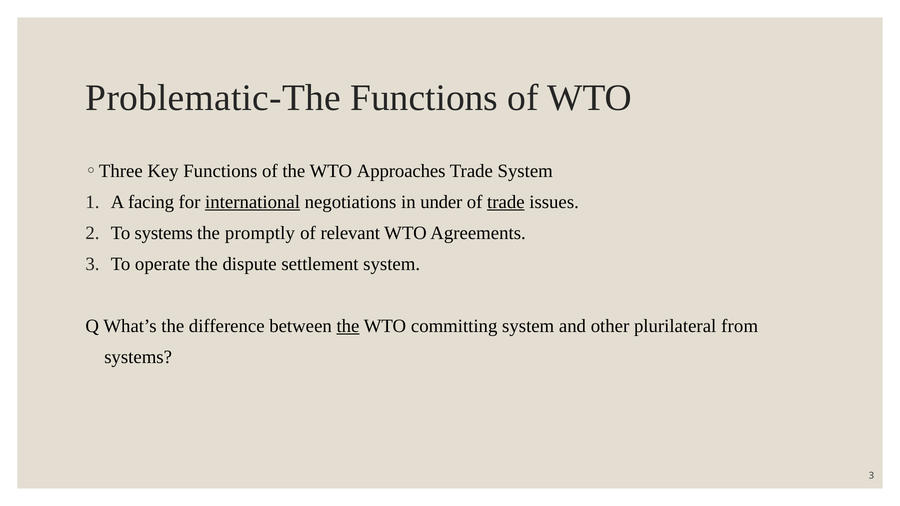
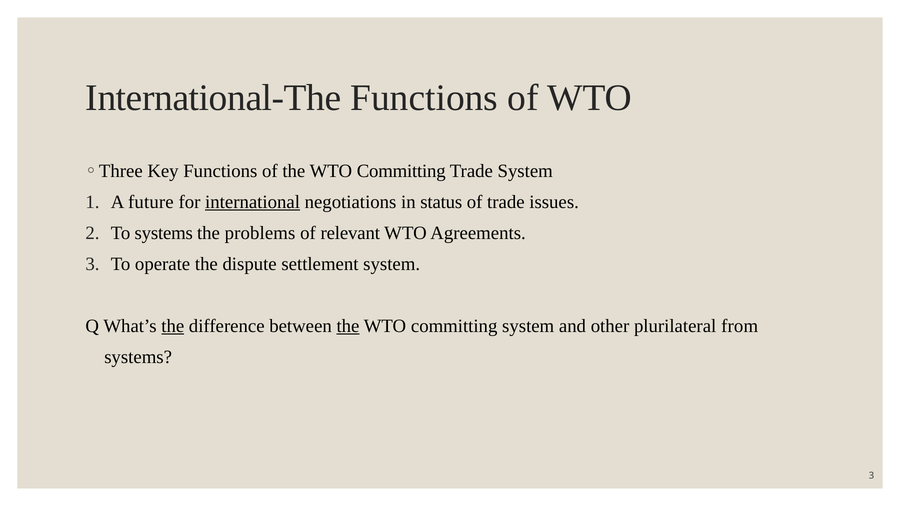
Problematic-The: Problematic-The -> International-The
of the WTO Approaches: Approaches -> Committing
facing: facing -> future
under: under -> status
trade at (506, 202) underline: present -> none
promptly: promptly -> problems
the at (173, 326) underline: none -> present
